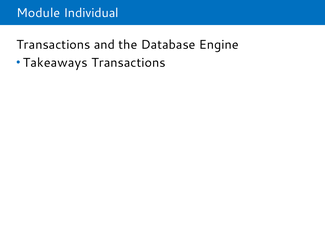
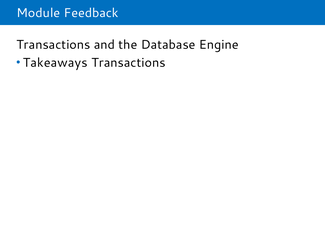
Individual: Individual -> Feedback
